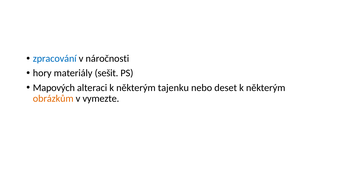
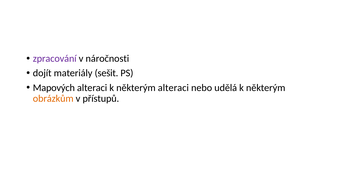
zpracování colour: blue -> purple
hory: hory -> dojít
některým tajenku: tajenku -> alteraci
deset: deset -> udělá
vymezte: vymezte -> přístupů
